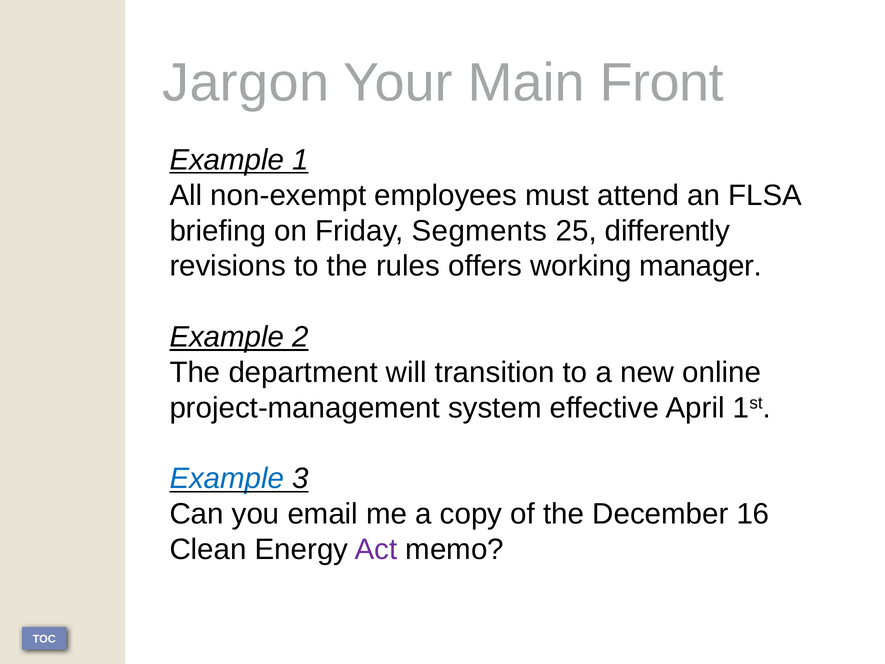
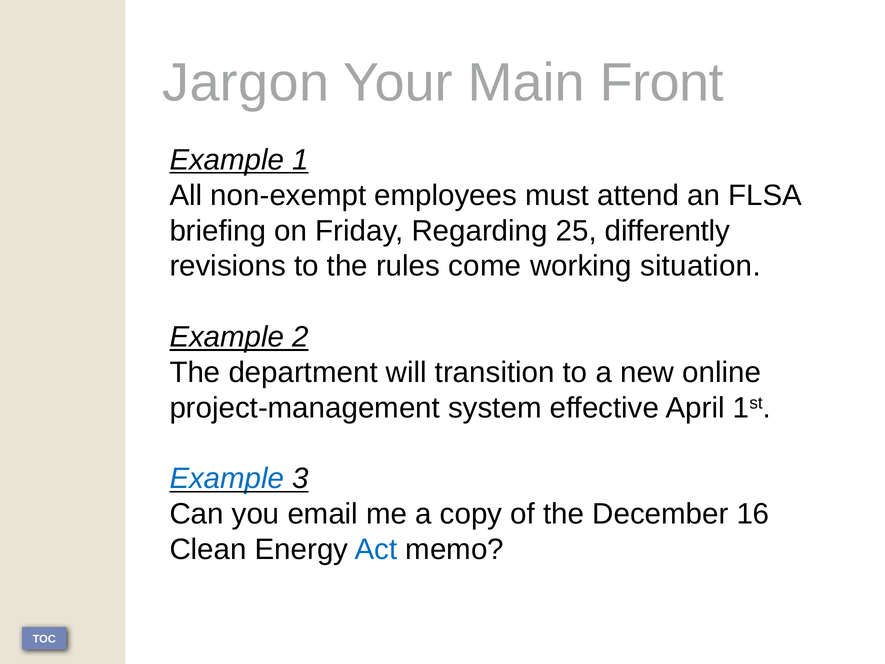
Segments: Segments -> Regarding
offers: offers -> come
manager: manager -> situation
Act colour: purple -> blue
